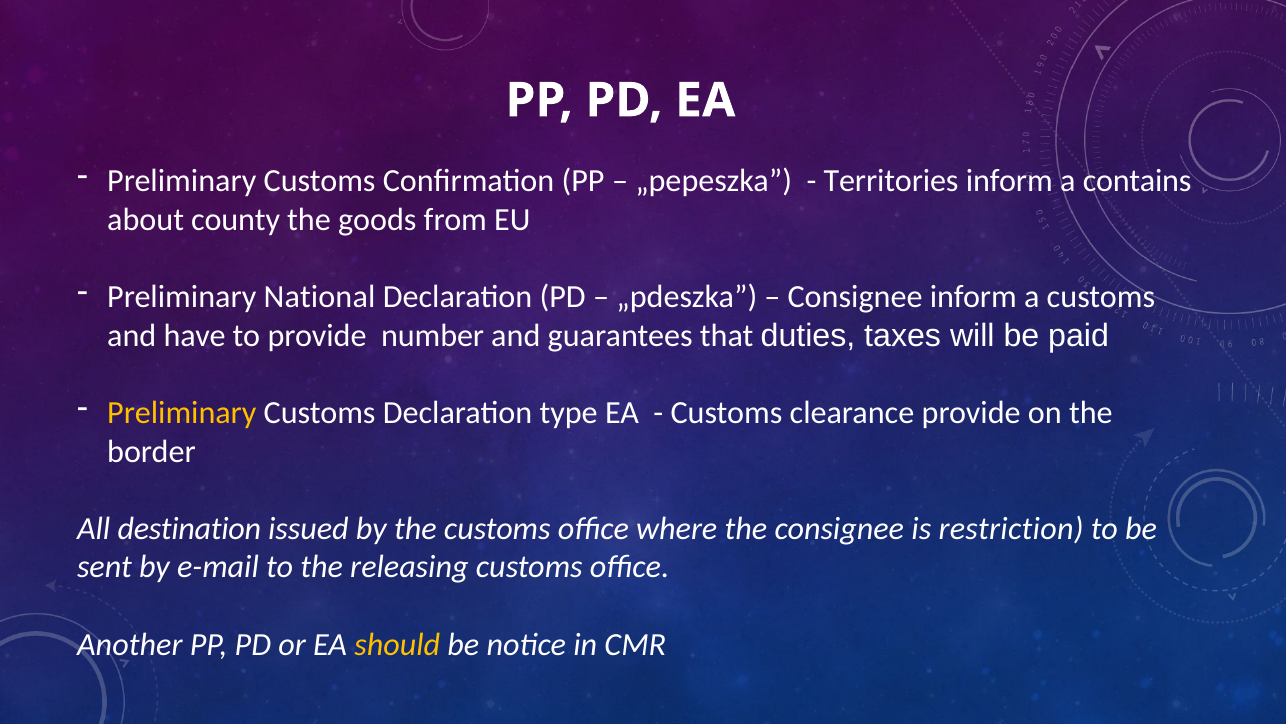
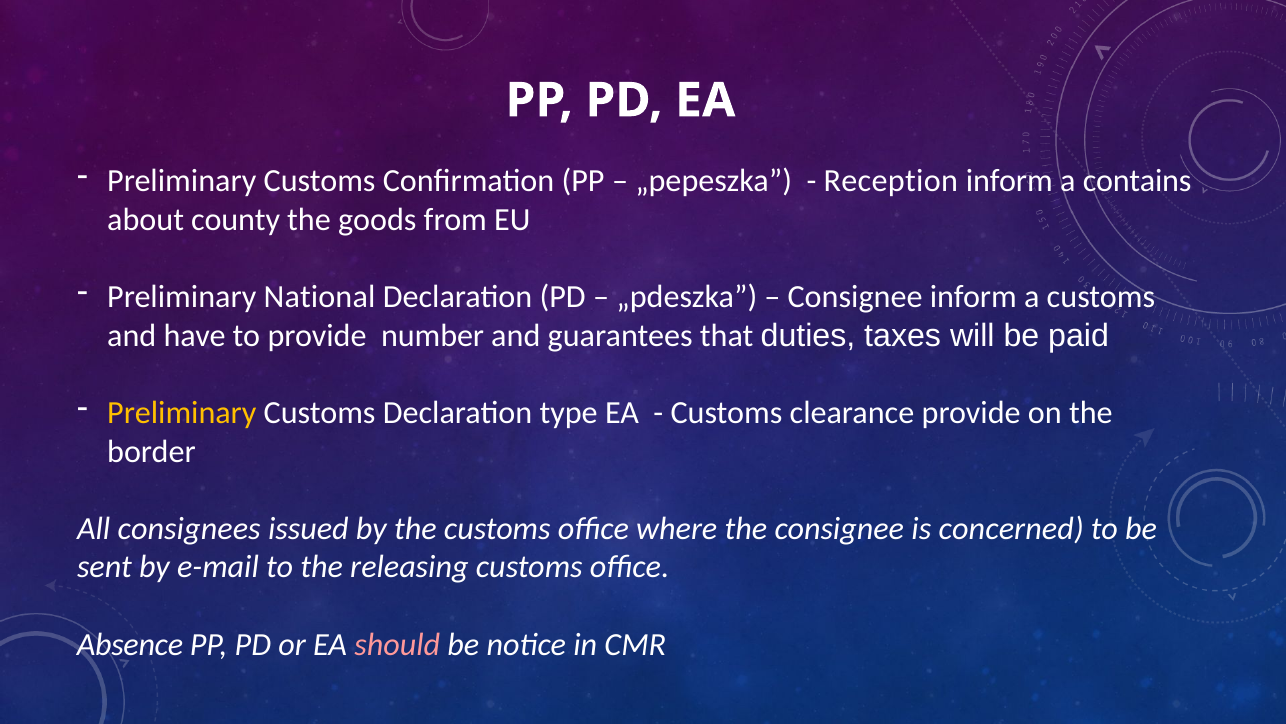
Territories: Territories -> Reception
destination: destination -> consignees
restriction: restriction -> concerned
Another: Another -> Absence
should colour: yellow -> pink
